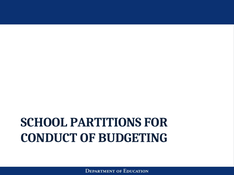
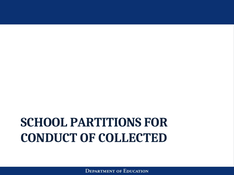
BUDGETING: BUDGETING -> COLLECTED
